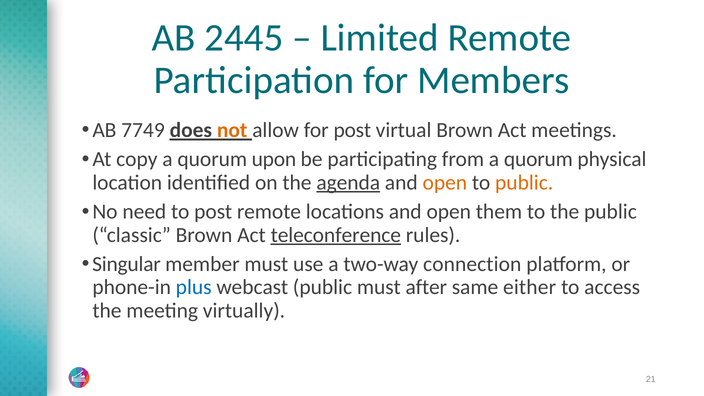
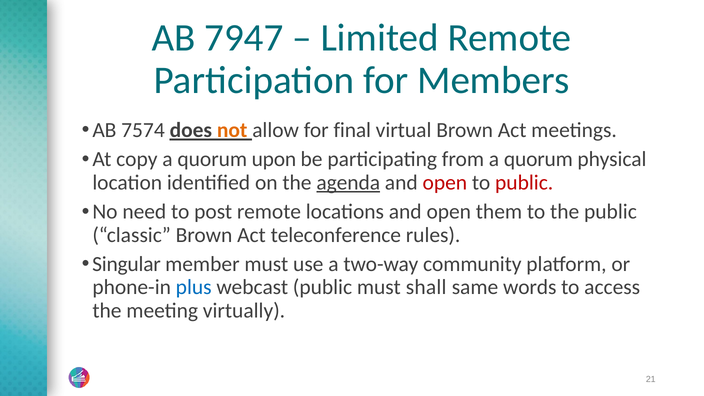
2445: 2445 -> 7947
7749: 7749 -> 7574
for post: post -> final
open at (445, 183) colour: orange -> red
public at (524, 183) colour: orange -> red
teleconference underline: present -> none
connection: connection -> community
after: after -> shall
either: either -> words
